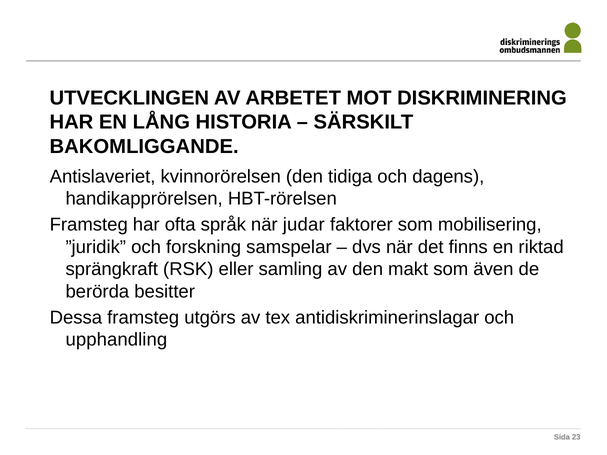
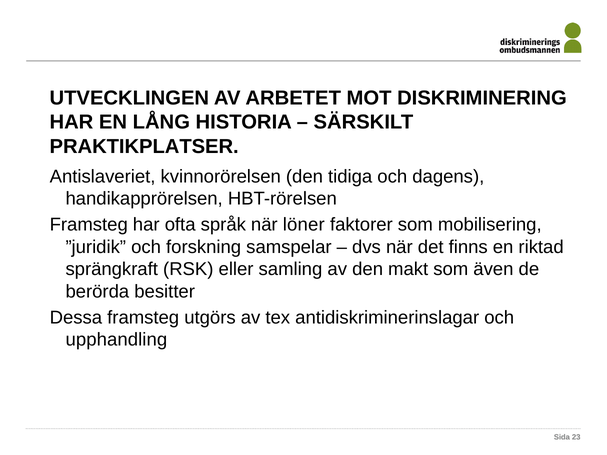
BAKOMLIGGANDE: BAKOMLIGGANDE -> PRAKTIKPLATSER
judar: judar -> löner
